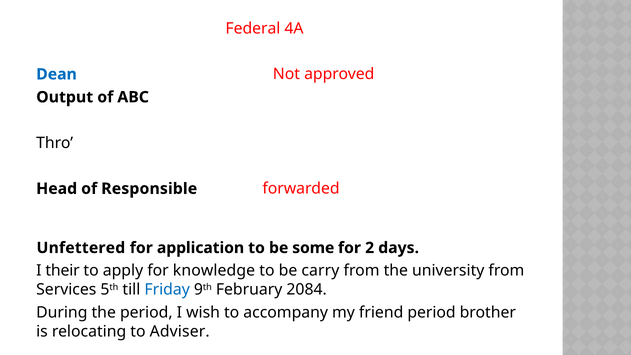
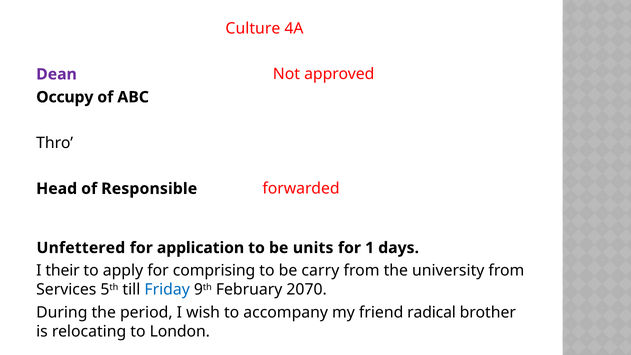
Federal: Federal -> Culture
Dean colour: blue -> purple
Output: Output -> Occupy
some: some -> units
2: 2 -> 1
knowledge: knowledge -> comprising
2084: 2084 -> 2070
friend period: period -> radical
Adviser: Adviser -> London
